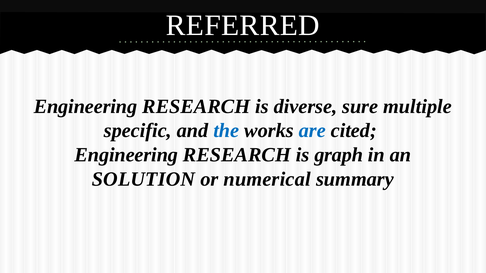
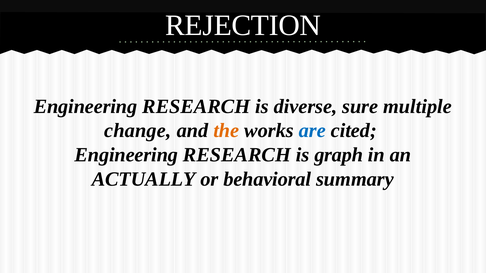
REFERRED: REFERRED -> REJECTION
specific: specific -> change
the colour: blue -> orange
SOLUTION: SOLUTION -> ACTUALLY
numerical: numerical -> behavioral
